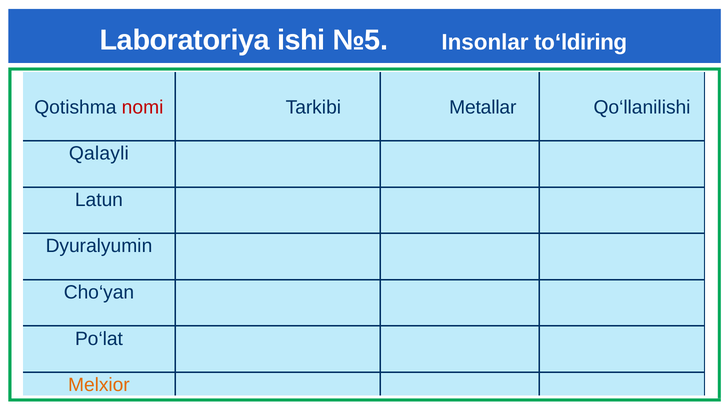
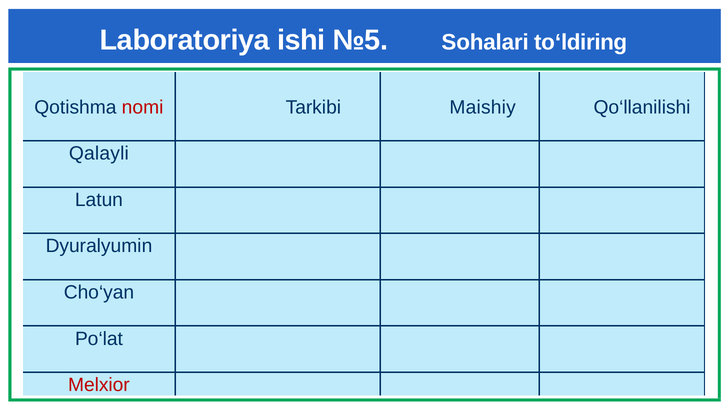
Insonlar: Insonlar -> Sohalari
Metallar: Metallar -> Maishiy
Melxior colour: orange -> red
